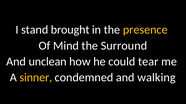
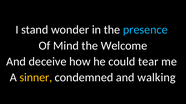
brought: brought -> wonder
presence colour: yellow -> light blue
Surround: Surround -> Welcome
unclean: unclean -> deceive
